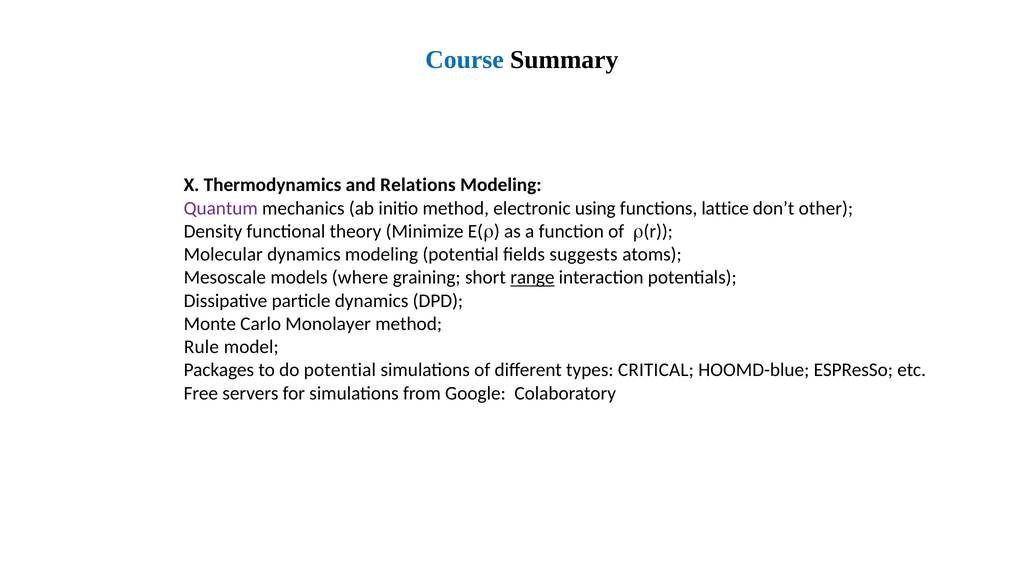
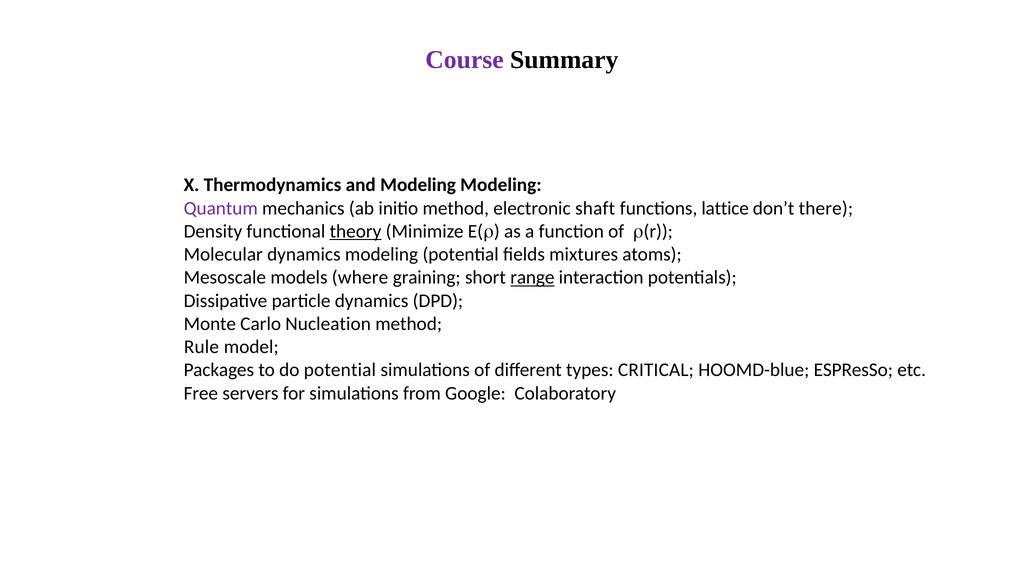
Course colour: blue -> purple
and Relations: Relations -> Modeling
using: using -> shaft
other: other -> there
theory underline: none -> present
suggests: suggests -> mixtures
Monolayer: Monolayer -> Nucleation
